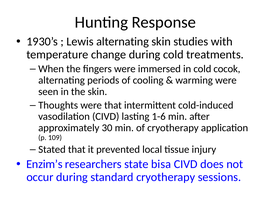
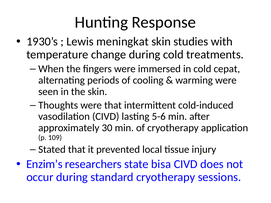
Lewis alternating: alternating -> meningkat
cocok: cocok -> cepat
1-6: 1-6 -> 5-6
